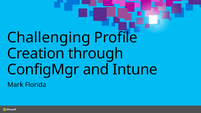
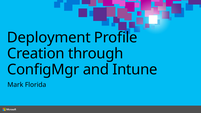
Challenging: Challenging -> Deployment
